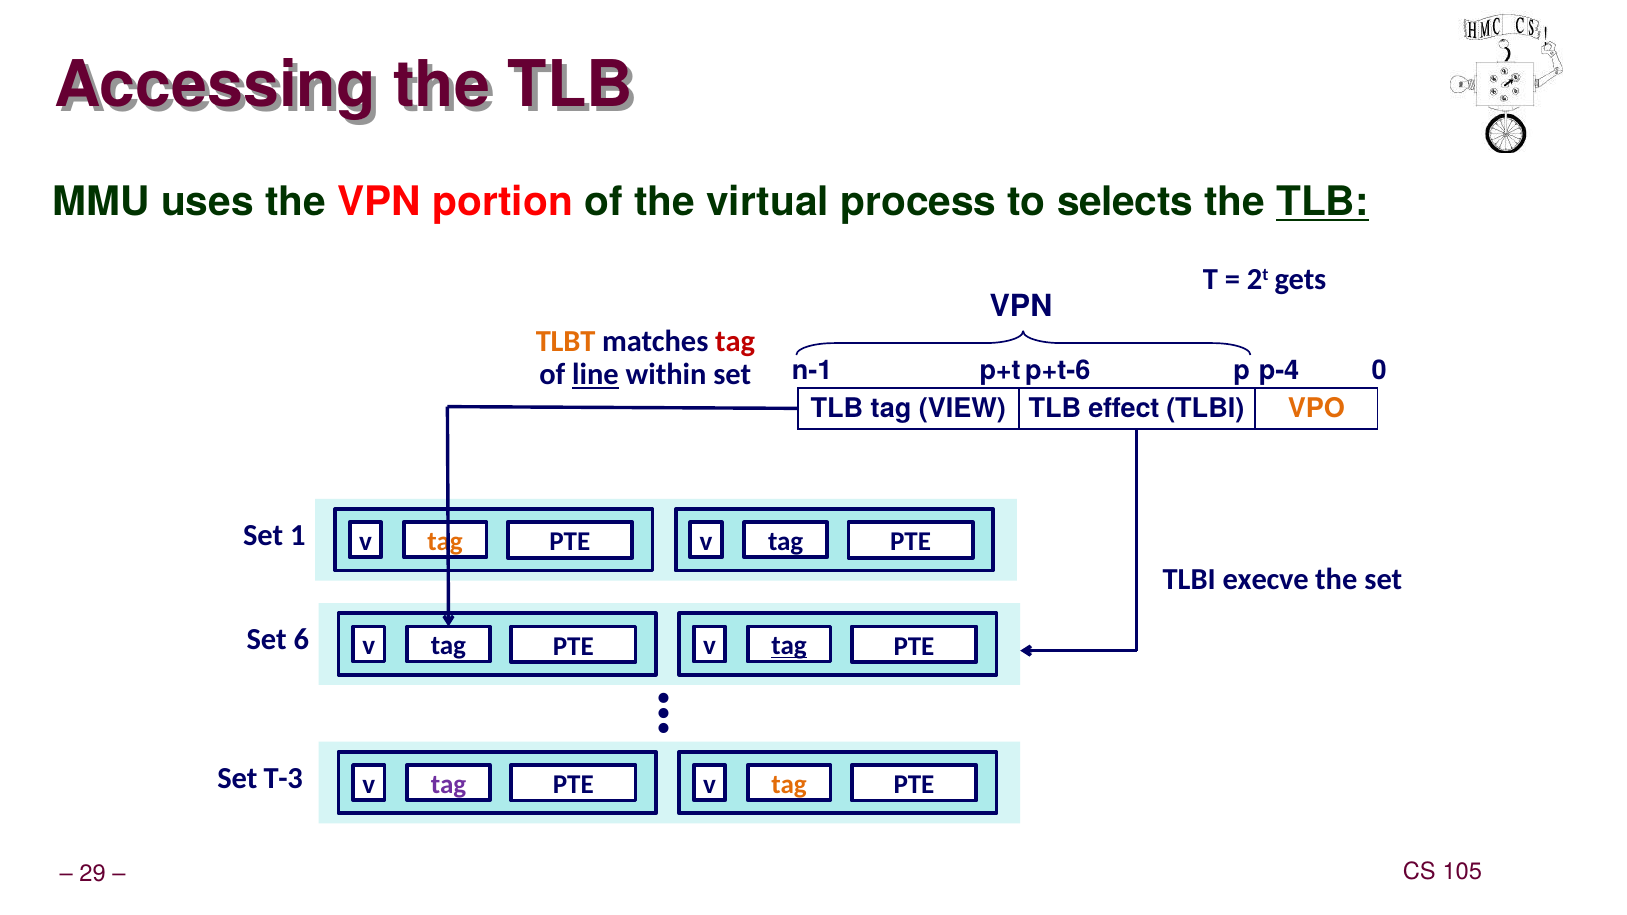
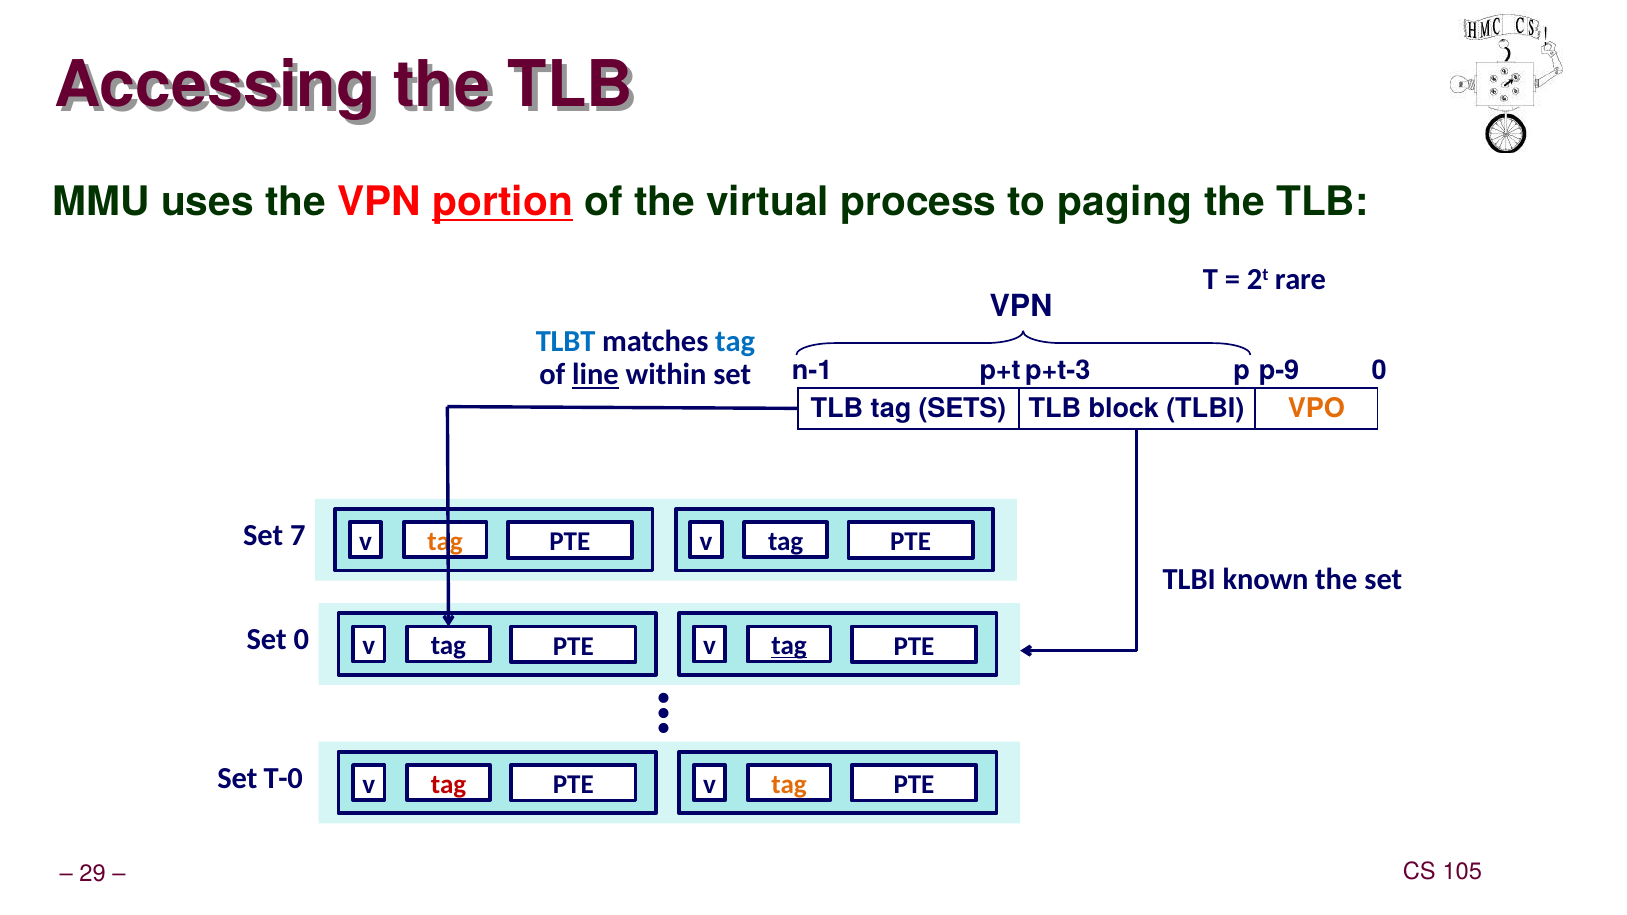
portion underline: none -> present
selects: selects -> paging
TLB at (1323, 202) underline: present -> none
gets: gets -> rare
TLBT colour: orange -> blue
tag at (735, 342) colour: red -> blue
p+t-6: p+t-6 -> p+t-3
p-4: p-4 -> p-9
VIEW: VIEW -> SETS
effect: effect -> block
1: 1 -> 7
execve: execve -> known
Set 6: 6 -> 0
T-3: T-3 -> T-0
tag at (449, 785) colour: purple -> red
